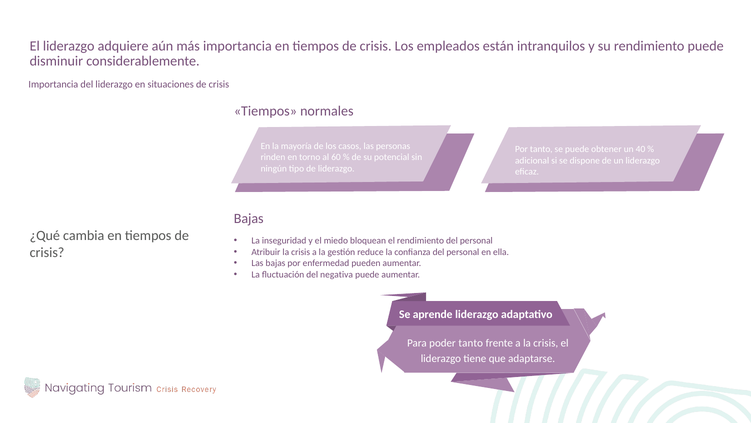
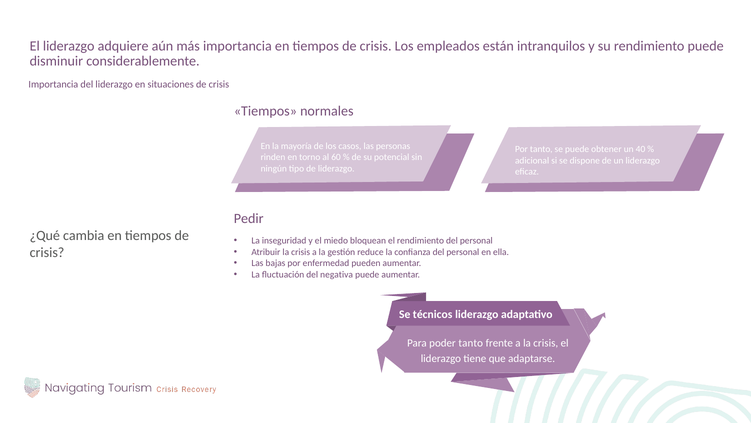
Bajas at (249, 219): Bajas -> Pedir
aprende: aprende -> técnicos
